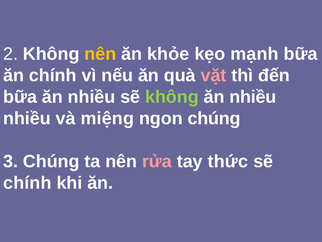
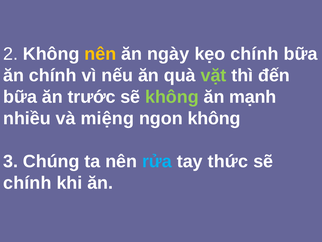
khỏe: khỏe -> ngày
kẹo mạnh: mạnh -> chính
vặt colour: pink -> light green
bữa ăn nhiều: nhiều -> trước
nhiều at (253, 97): nhiều -> mạnh
ngon chúng: chúng -> không
rửa colour: pink -> light blue
